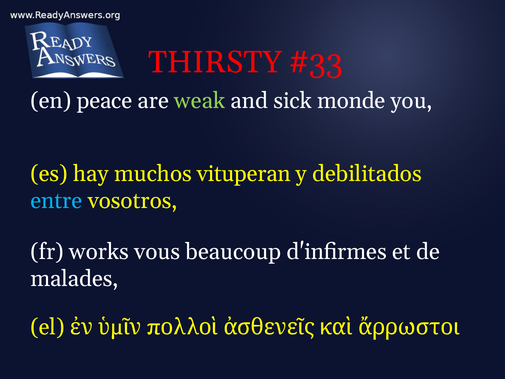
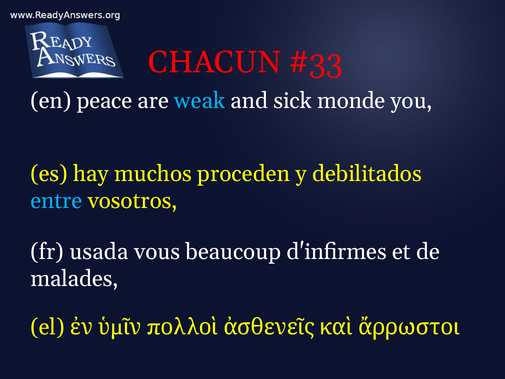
THIRSTY: THIRSTY -> CHACUN
weak colour: light green -> light blue
vituperan: vituperan -> proceden
works: works -> usada
